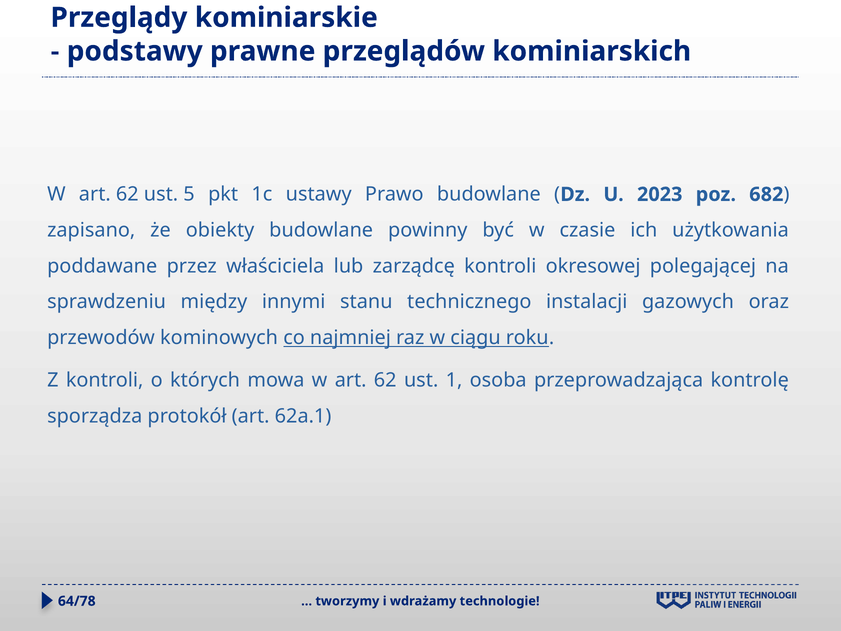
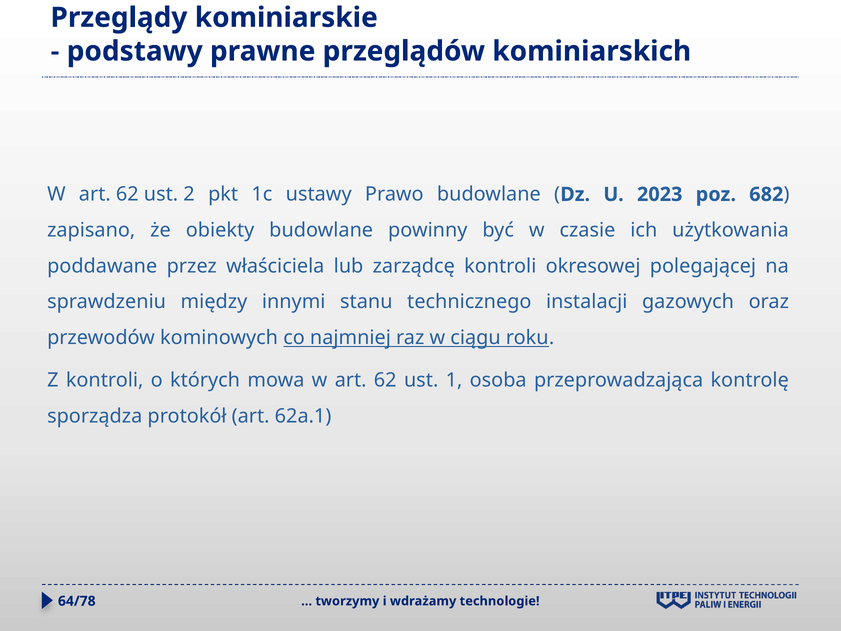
5: 5 -> 2
